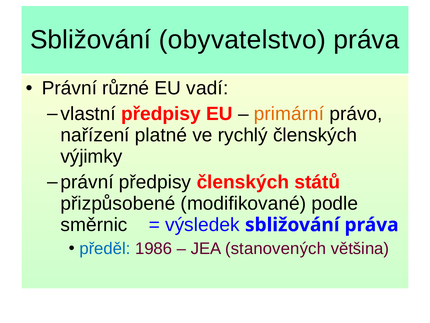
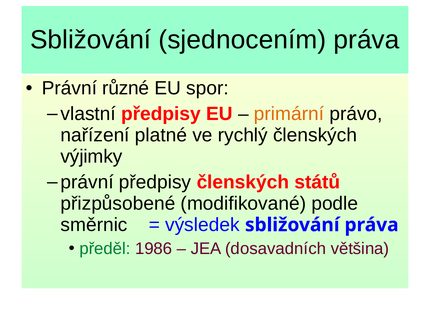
obyvatelstvo: obyvatelstvo -> sjednocením
vadí: vadí -> spor
předěl colour: blue -> green
stanovených: stanovených -> dosavadních
